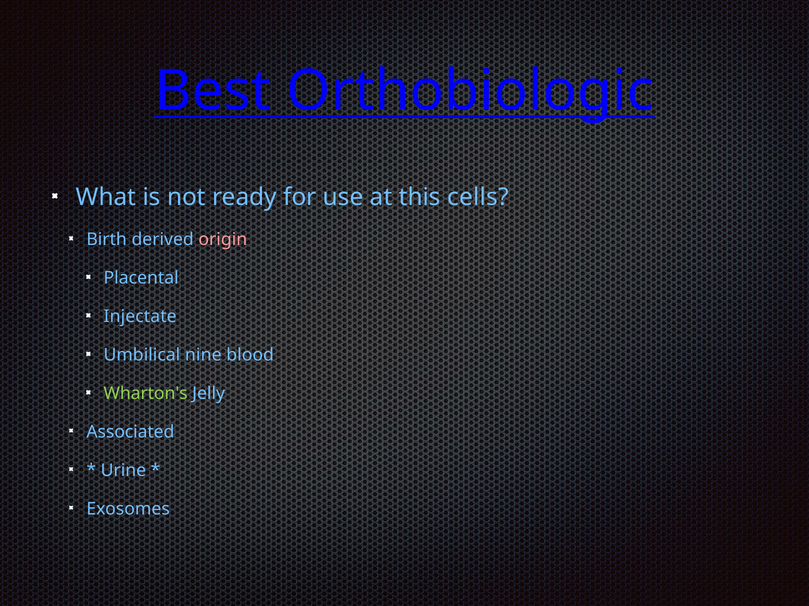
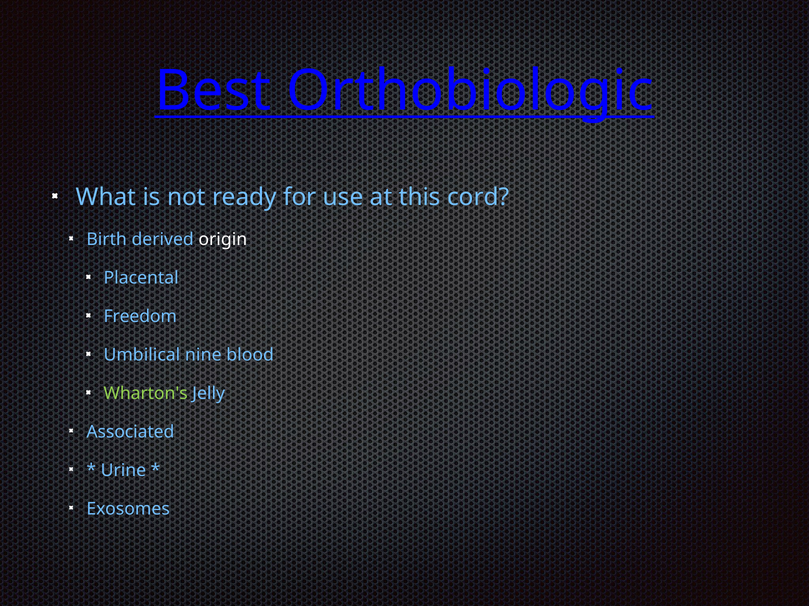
cells: cells -> cord
origin colour: pink -> white
Injectate: Injectate -> Freedom
